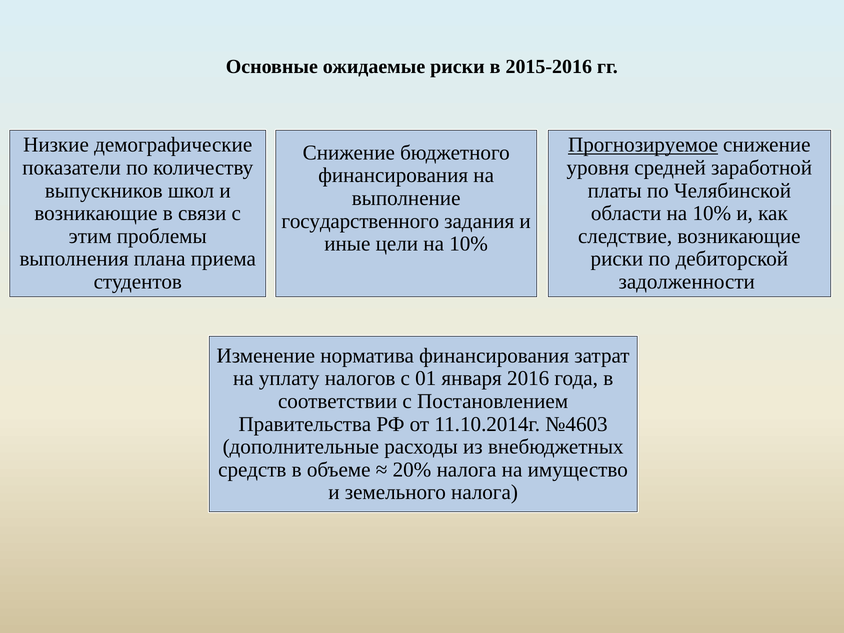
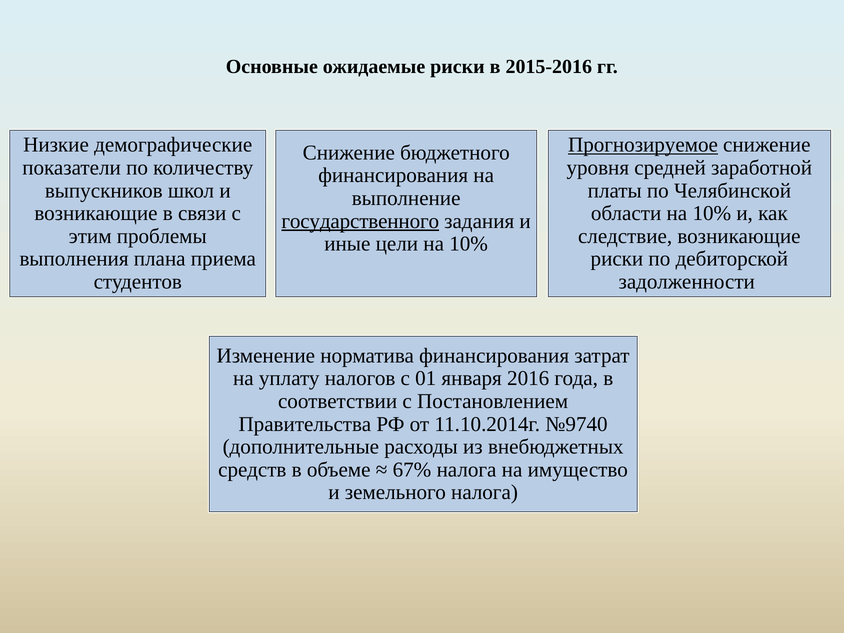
государственного underline: none -> present
№4603: №4603 -> №9740
20%: 20% -> 67%
